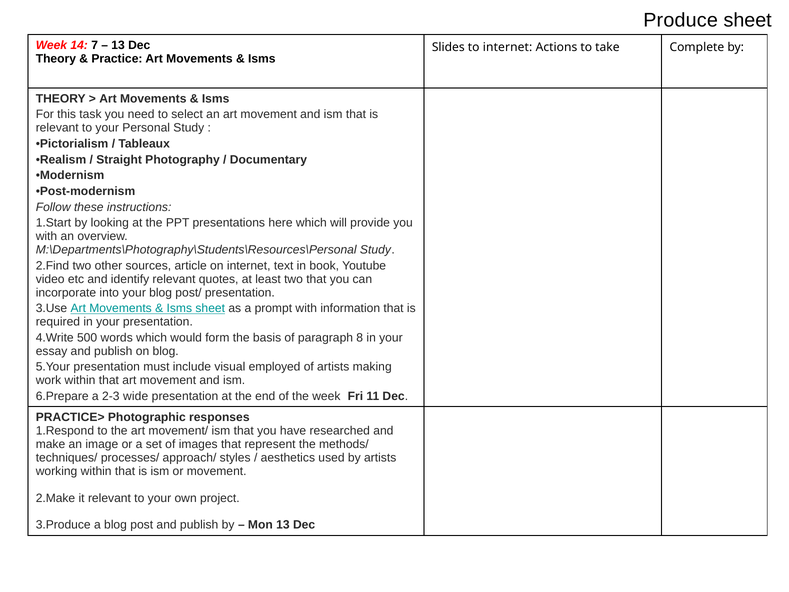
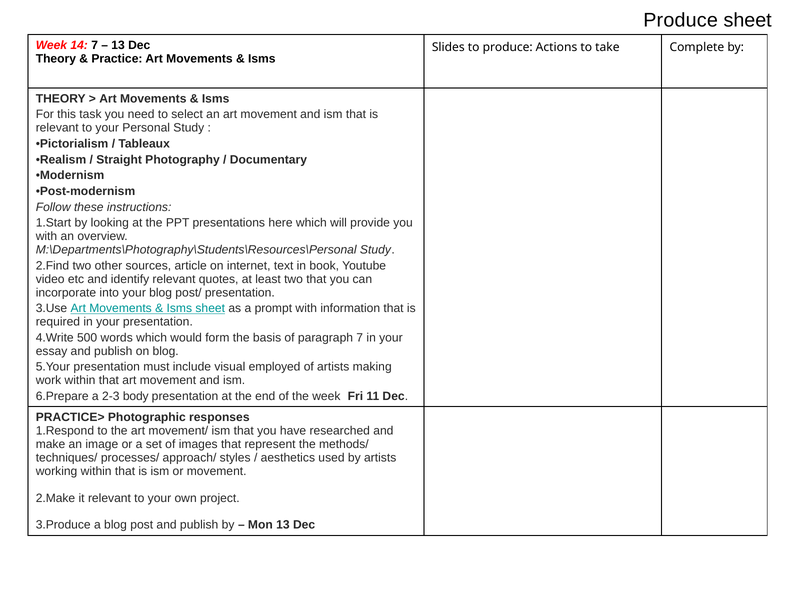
to internet: internet -> produce
paragraph 8: 8 -> 7
wide: wide -> body
